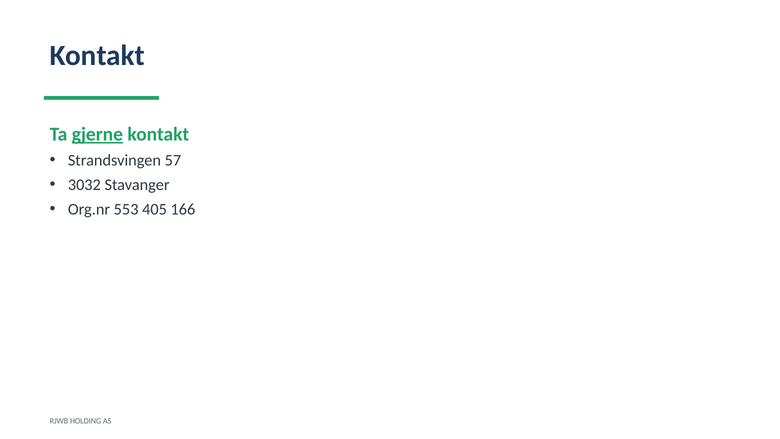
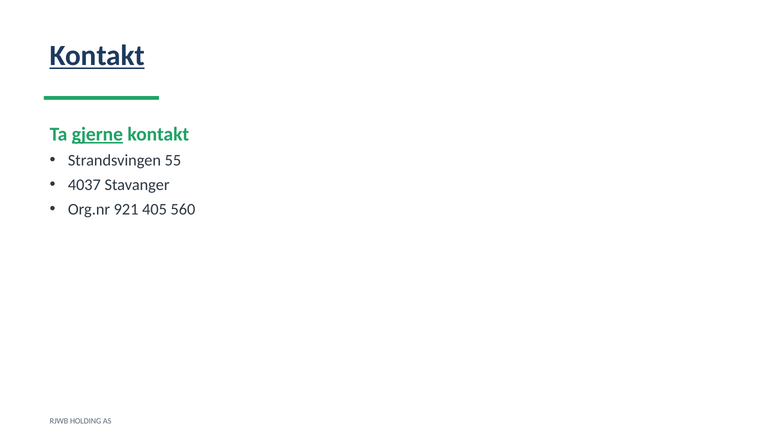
Kontakt at (97, 56) underline: none -> present
57: 57 -> 55
3032: 3032 -> 4037
553: 553 -> 921
166: 166 -> 560
